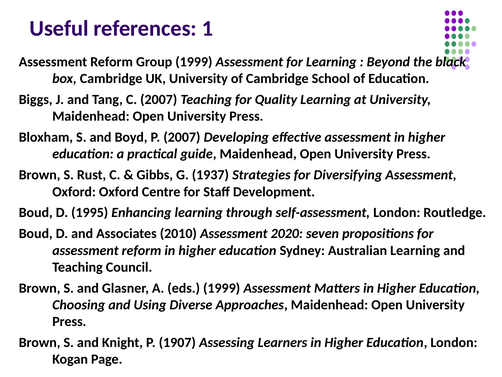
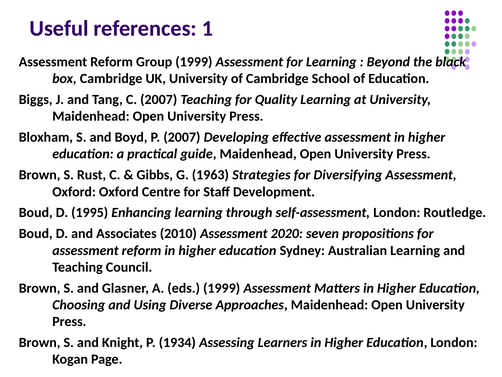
1937: 1937 -> 1963
1907: 1907 -> 1934
